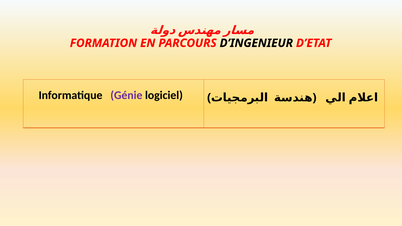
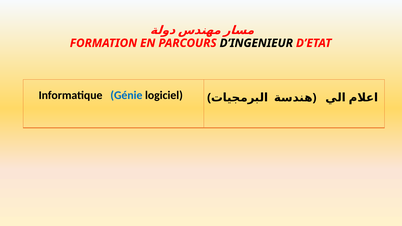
Génie colour: purple -> blue
